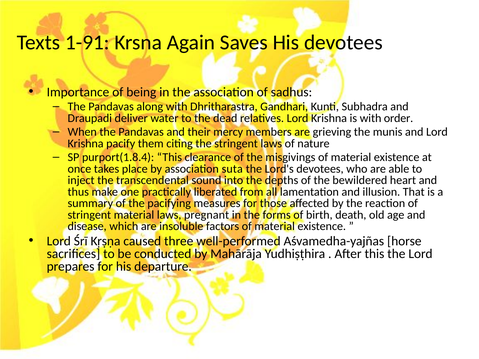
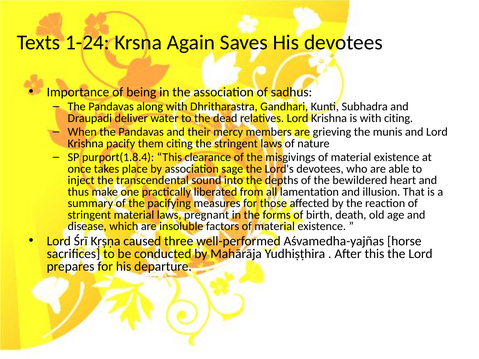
1-91: 1-91 -> 1-24
with order: order -> citing
suta: suta -> sage
